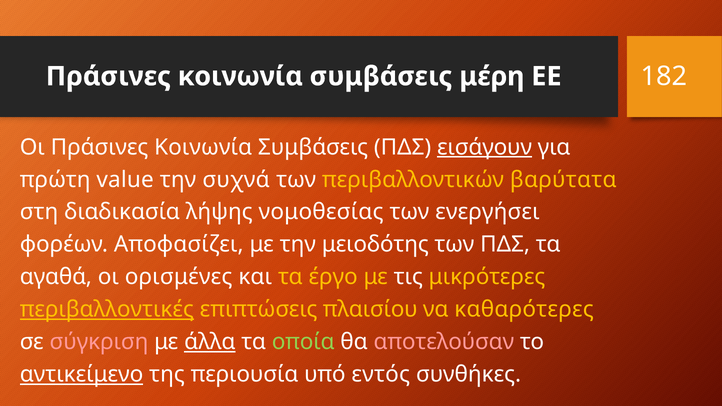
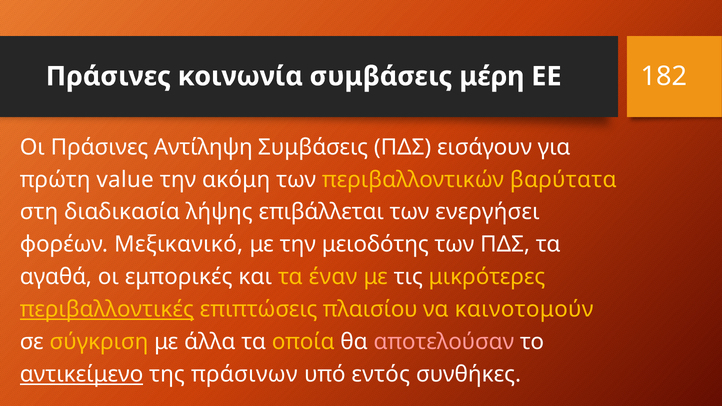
Οι Πράσινες Κοινωνία: Κοινωνία -> Αντίληψη
εισάγουν underline: present -> none
συχνά: συχνά -> ακόμη
νομοθεσίας: νομοθεσίας -> επιβάλλεται
Αποφασίζει: Αποφασίζει -> Μεξικανικό
ορισμένες: ορισμένες -> εμπορικές
έργο: έργο -> έναν
καθαρότερες: καθαρότερες -> καινοτομούν
σύγκριση colour: pink -> yellow
άλλα underline: present -> none
οποία colour: light green -> yellow
περιουσία: περιουσία -> πράσινων
